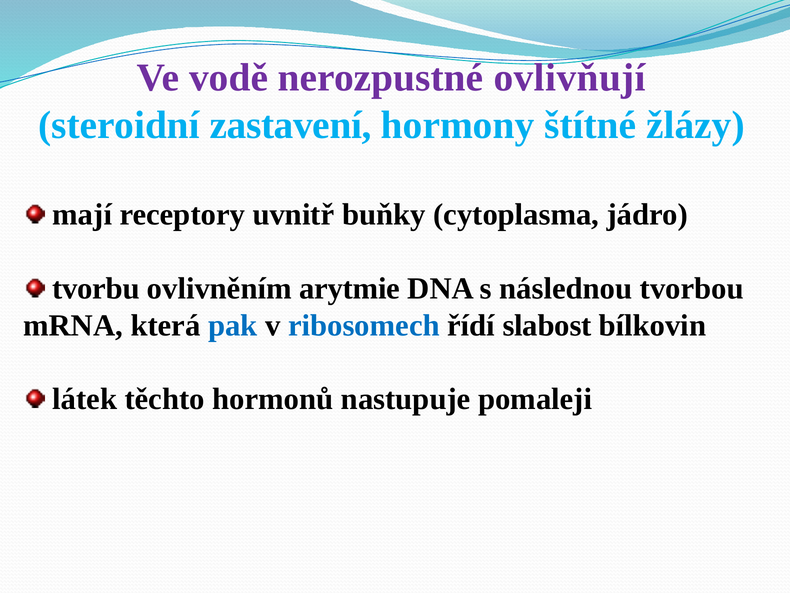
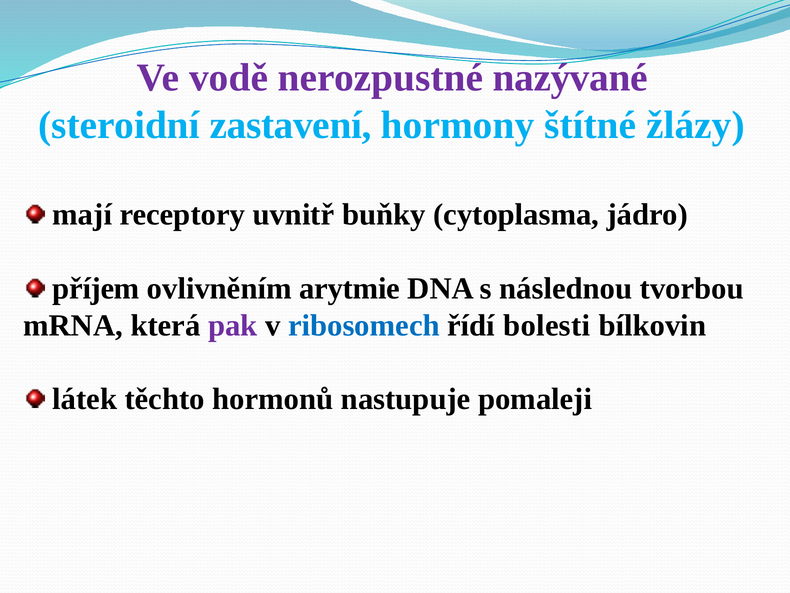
ovlivňují: ovlivňují -> nazývané
tvorbu: tvorbu -> příjem
pak colour: blue -> purple
slabost: slabost -> bolesti
